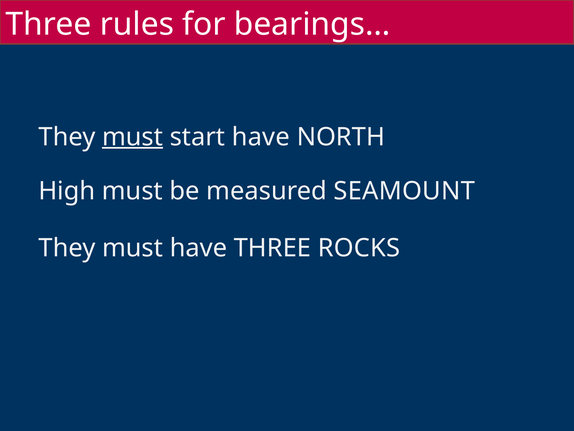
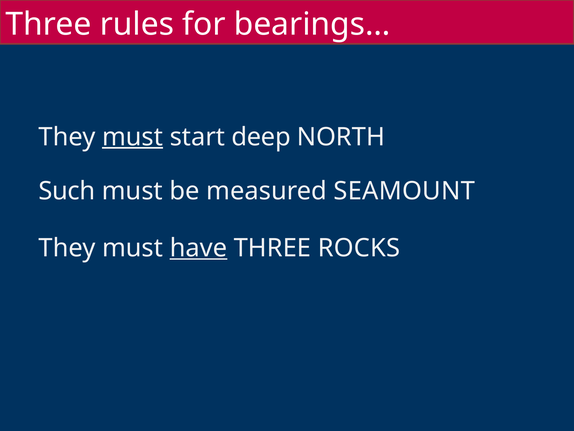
start have: have -> deep
High: High -> Such
have at (198, 248) underline: none -> present
